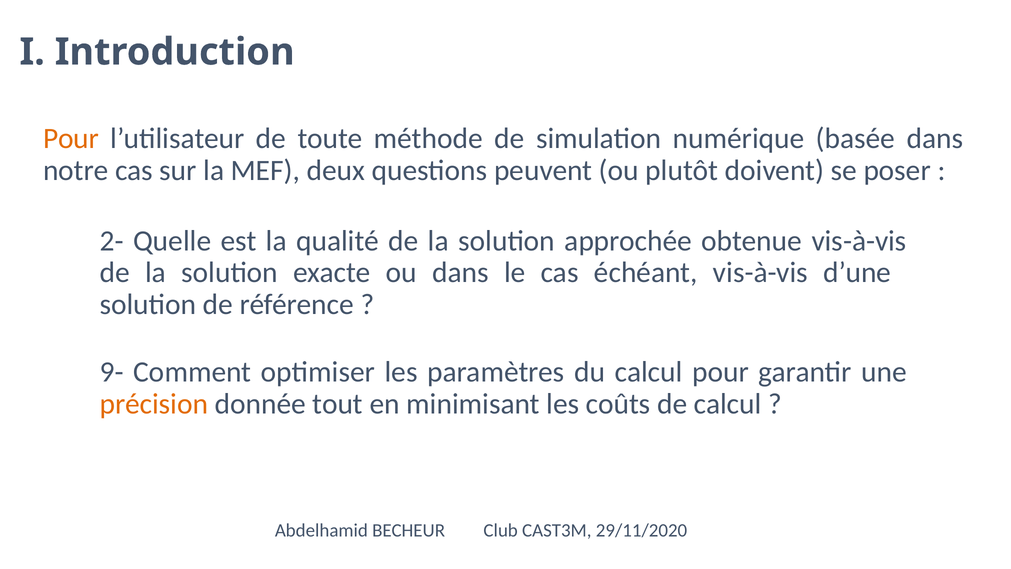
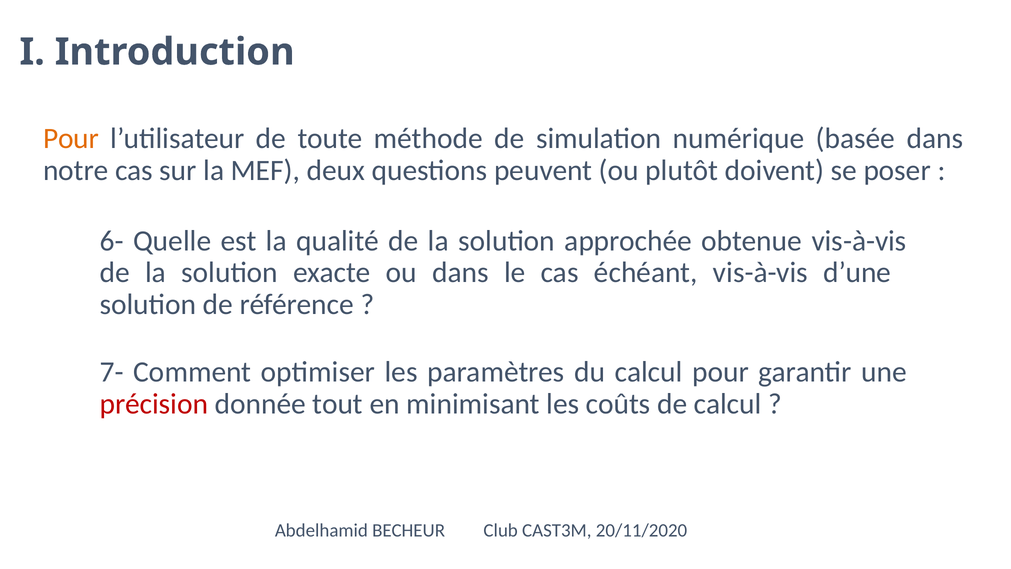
2-: 2- -> 6-
9-: 9- -> 7-
précision colour: orange -> red
29/11/2020: 29/11/2020 -> 20/11/2020
